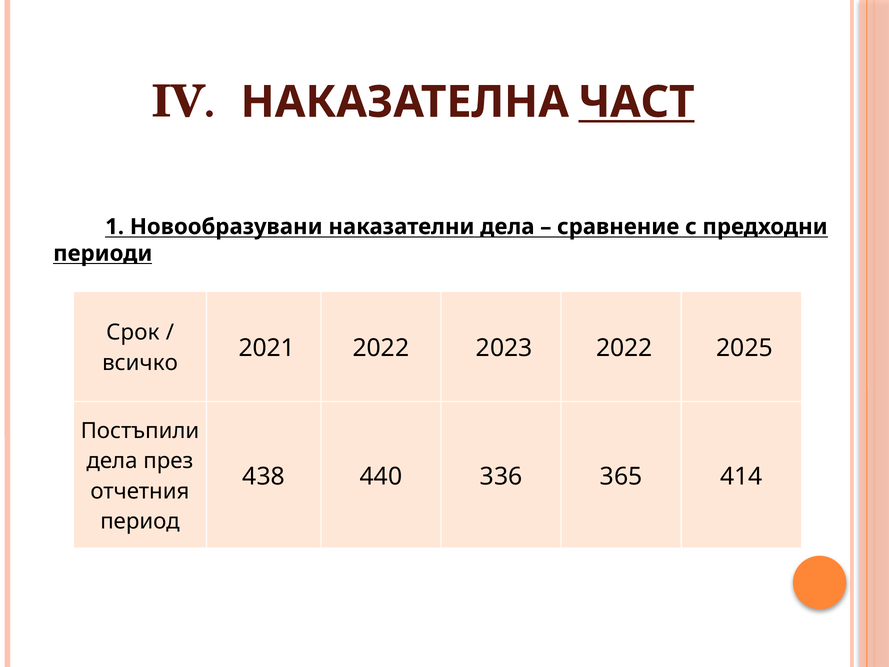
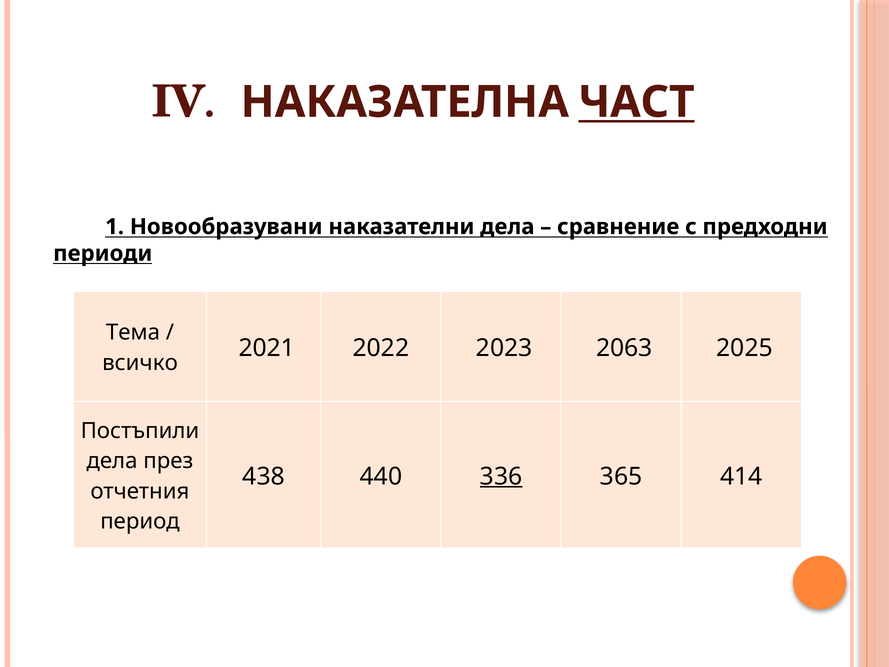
Срок: Срок -> Тема
2023 2022: 2022 -> 2063
336 underline: none -> present
